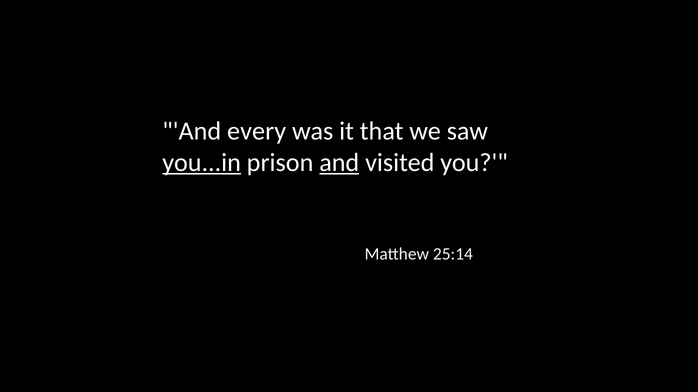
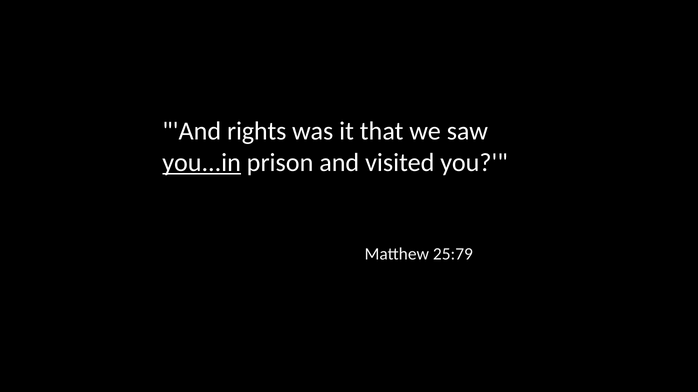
every: every -> rights
and at (339, 163) underline: present -> none
25:14: 25:14 -> 25:79
